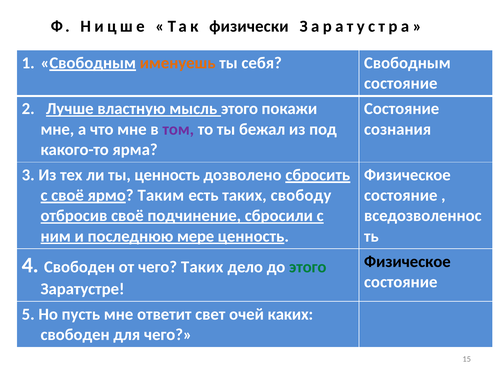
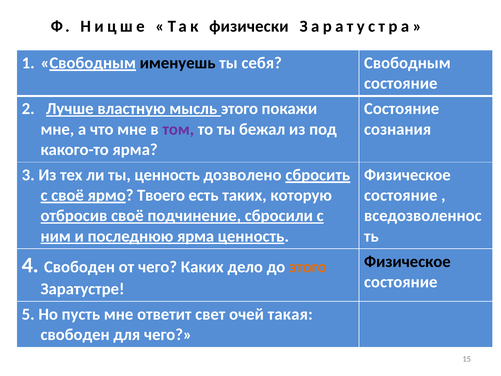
именуешь colour: orange -> black
Таким: Таким -> Твоего
свободу: свободу -> которую
последнюю мере: мере -> ярма
чего Таких: Таких -> Каких
этого at (308, 267) colour: green -> orange
каких: каких -> такая
